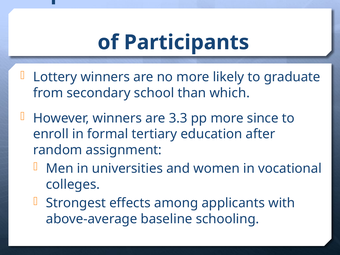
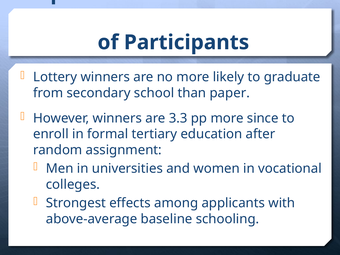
which: which -> paper
